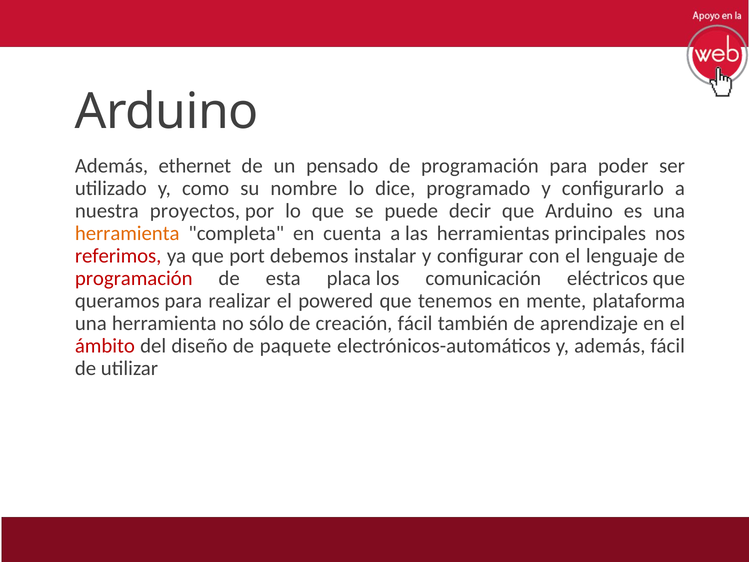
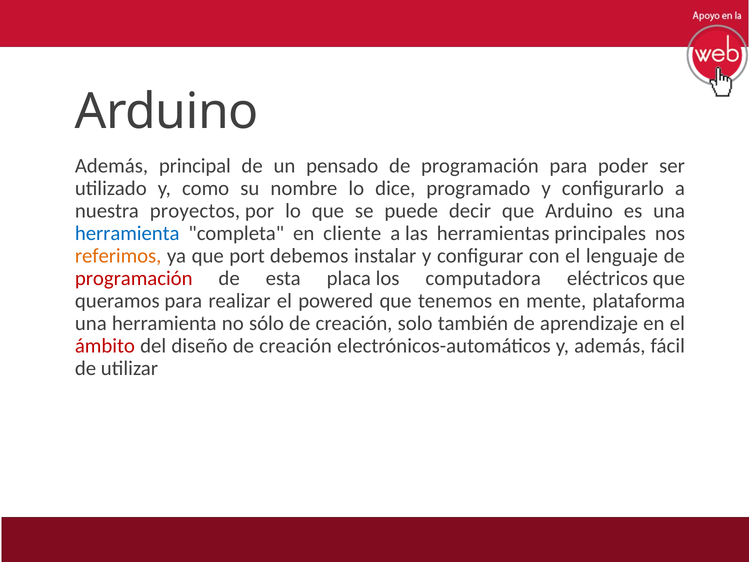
ethernet: ethernet -> principal
herramienta at (127, 233) colour: orange -> blue
cuenta: cuenta -> cliente
referimos colour: red -> orange
comunicación: comunicación -> computadora
creación fácil: fácil -> solo
diseño de paquete: paquete -> creación
